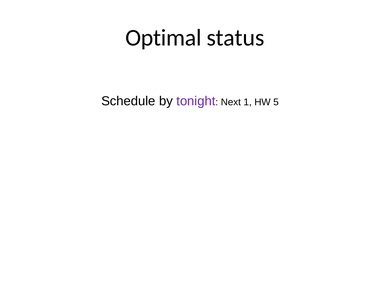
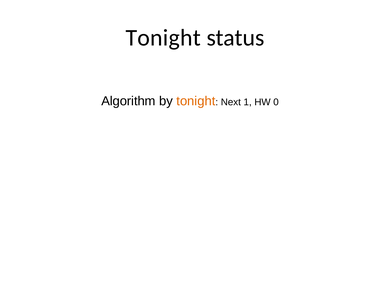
Optimal at (163, 38): Optimal -> Tonight
Schedule: Schedule -> Algorithm
tonight at (196, 101) colour: purple -> orange
5: 5 -> 0
